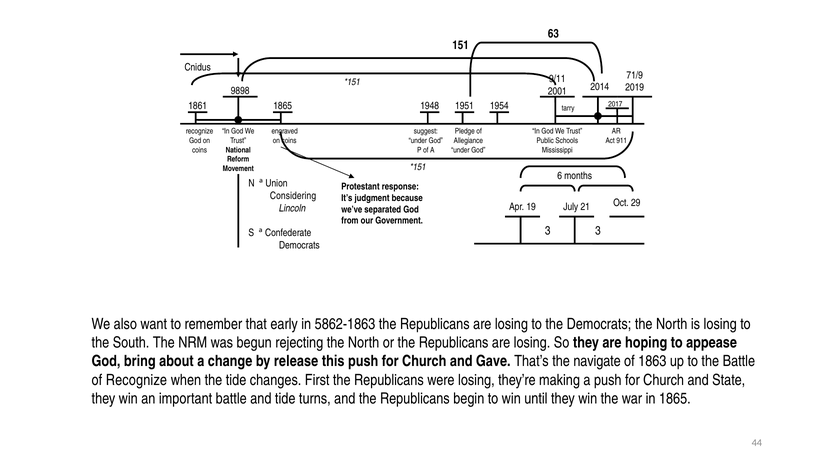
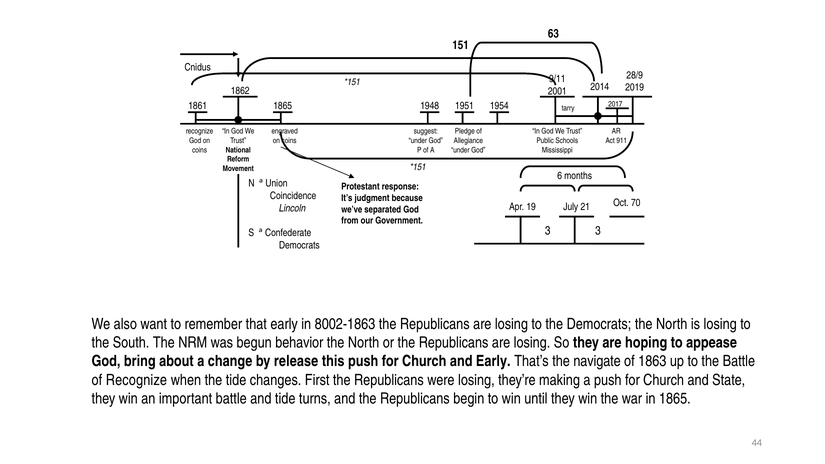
71/9: 71/9 -> 28/9
9898: 9898 -> 1862
Considering: Considering -> Coincidence
29: 29 -> 70
5862-1863: 5862-1863 -> 8002-1863
rejecting: rejecting -> behavior
and Gave: Gave -> Early
